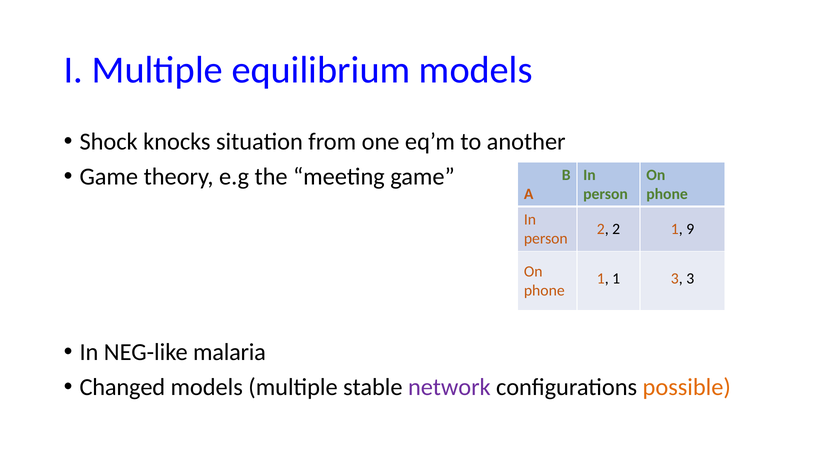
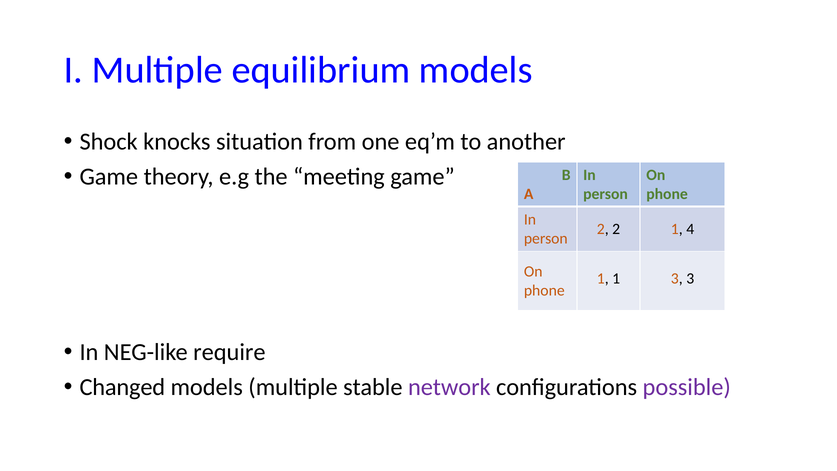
9: 9 -> 4
malaria: malaria -> require
possible colour: orange -> purple
